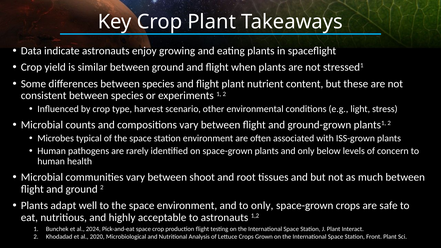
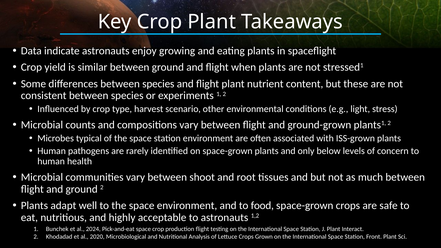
to only: only -> food
